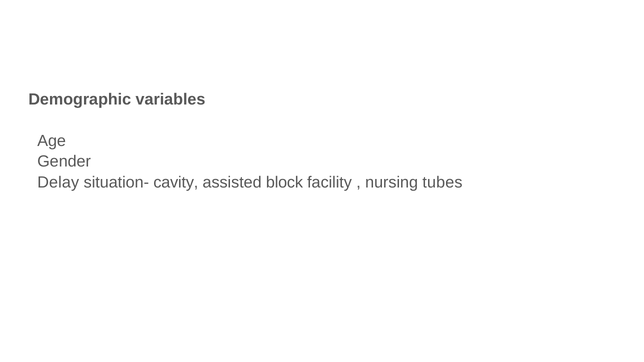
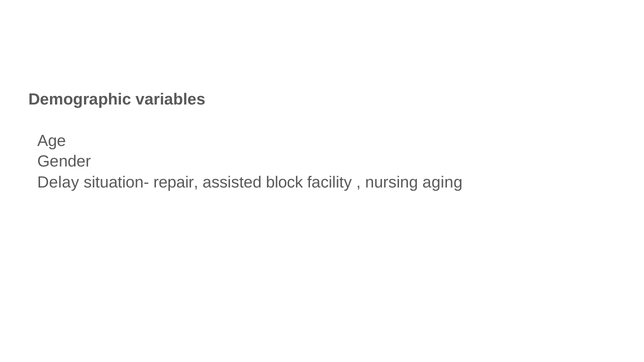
cavity: cavity -> repair
tubes: tubes -> aging
